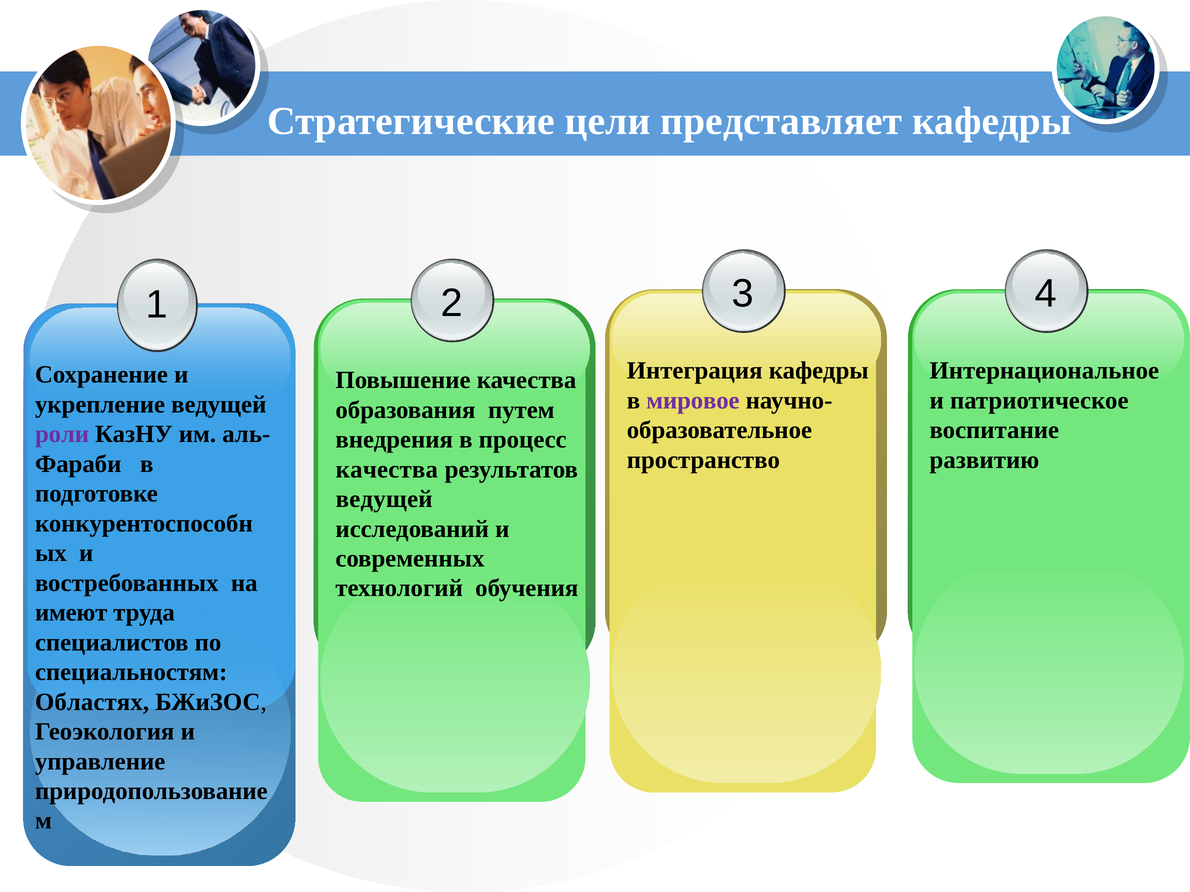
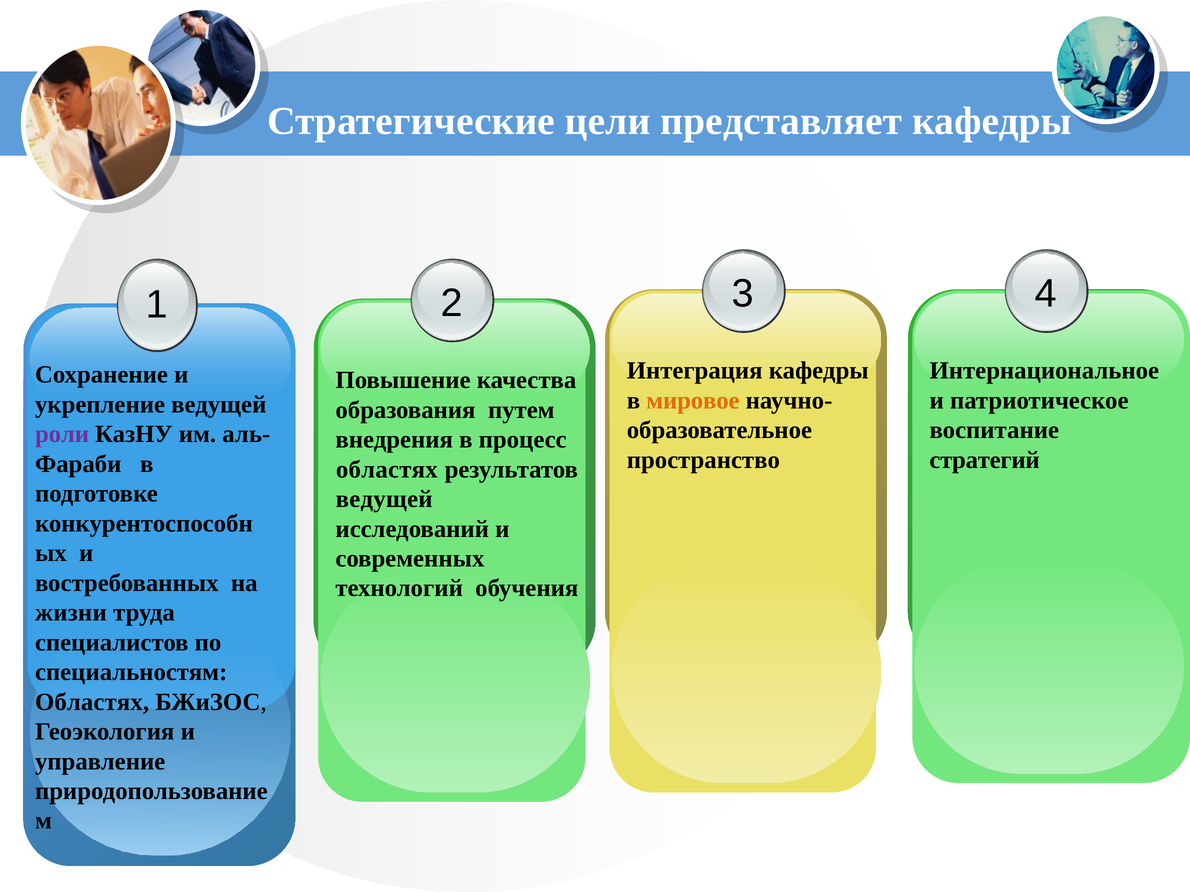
мировое colour: purple -> orange
развитию: развитию -> стратегий
качества at (387, 470): качества -> областях
имеют: имеют -> жизни
